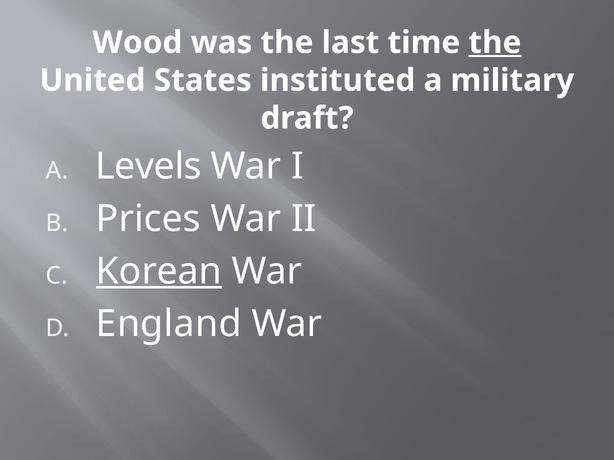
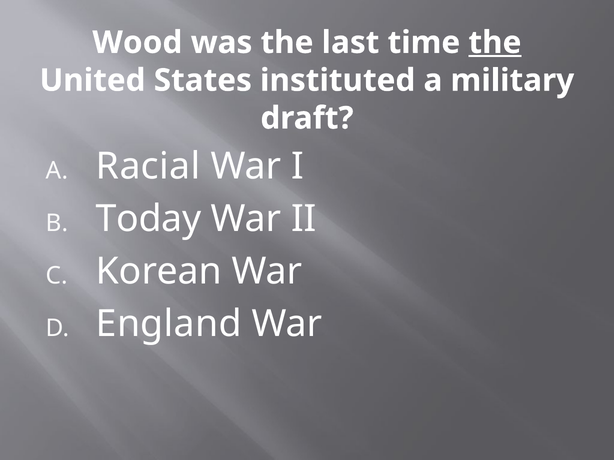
Levels: Levels -> Racial
Prices: Prices -> Today
Korean underline: present -> none
